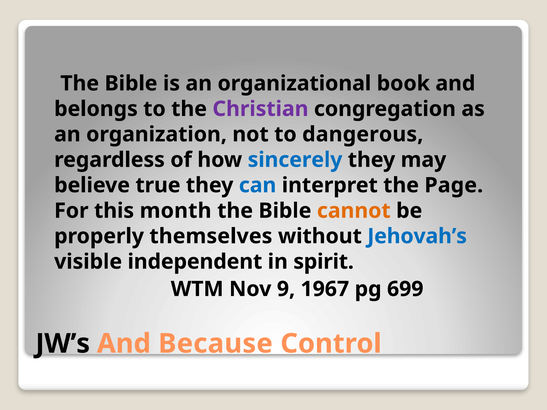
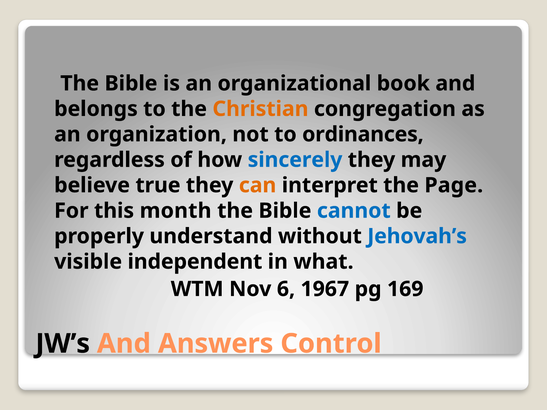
Christian colour: purple -> orange
dangerous: dangerous -> ordinances
can colour: blue -> orange
cannot colour: orange -> blue
themselves: themselves -> understand
spirit: spirit -> what
9: 9 -> 6
699: 699 -> 169
Because: Because -> Answers
